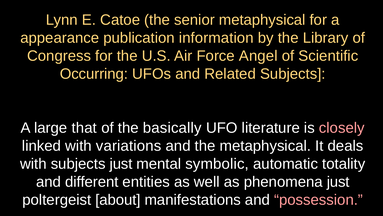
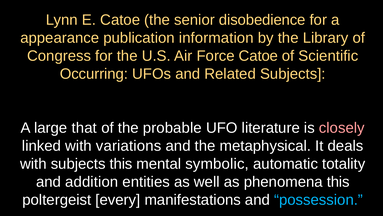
senior metaphysical: metaphysical -> disobedience
Force Angel: Angel -> Catoe
basically: basically -> probable
subjects just: just -> this
different: different -> addition
phenomena just: just -> this
about: about -> every
possession colour: pink -> light blue
